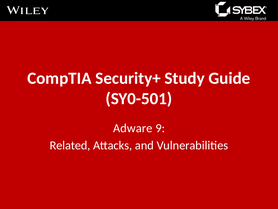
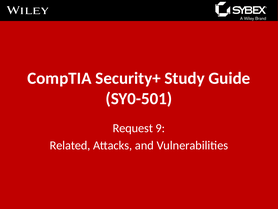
Adware: Adware -> Request
